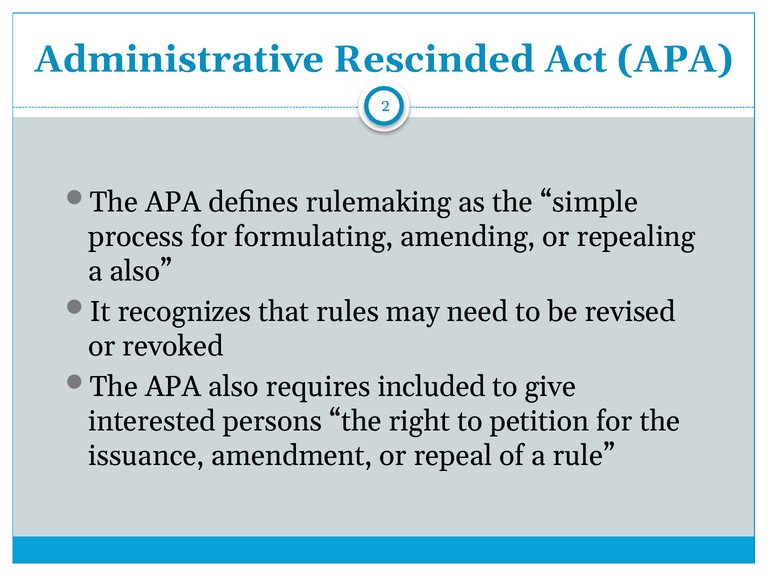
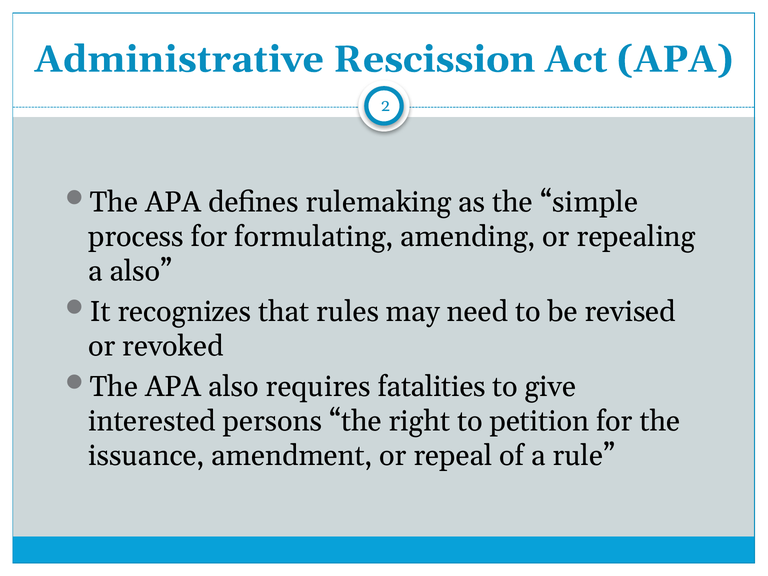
Rescinded: Rescinded -> Rescission
included: included -> fatalities
